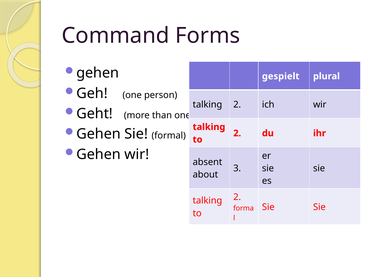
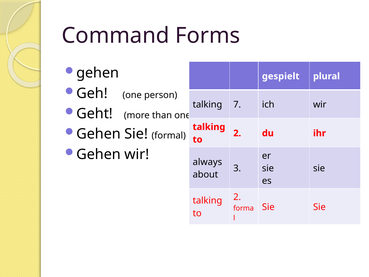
talking 2: 2 -> 7
absent: absent -> always
